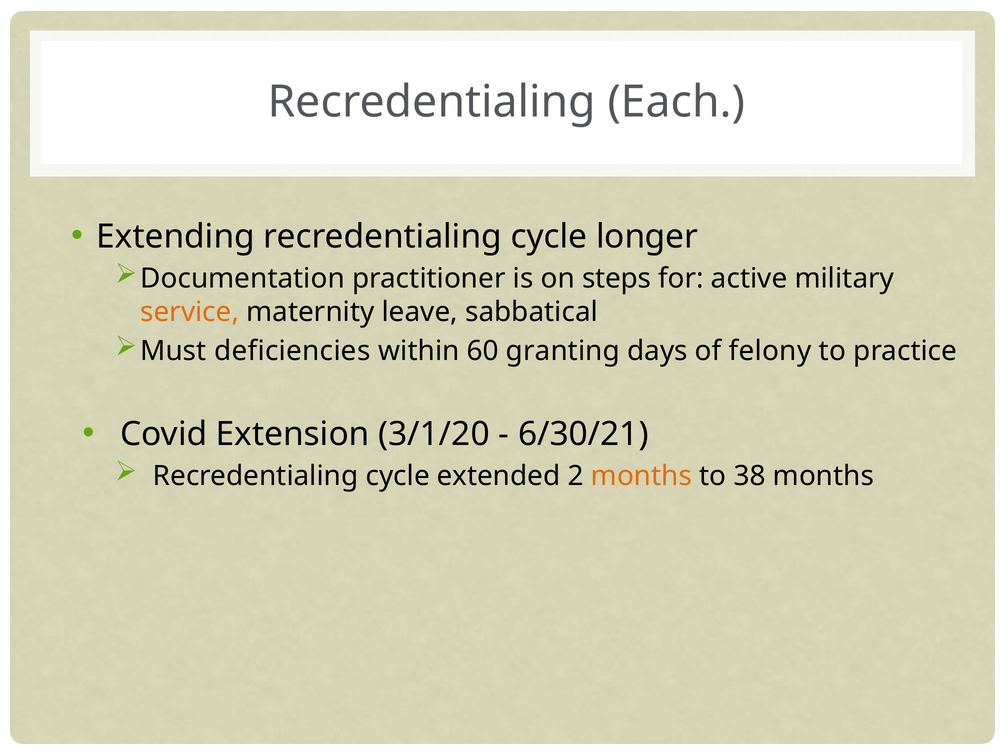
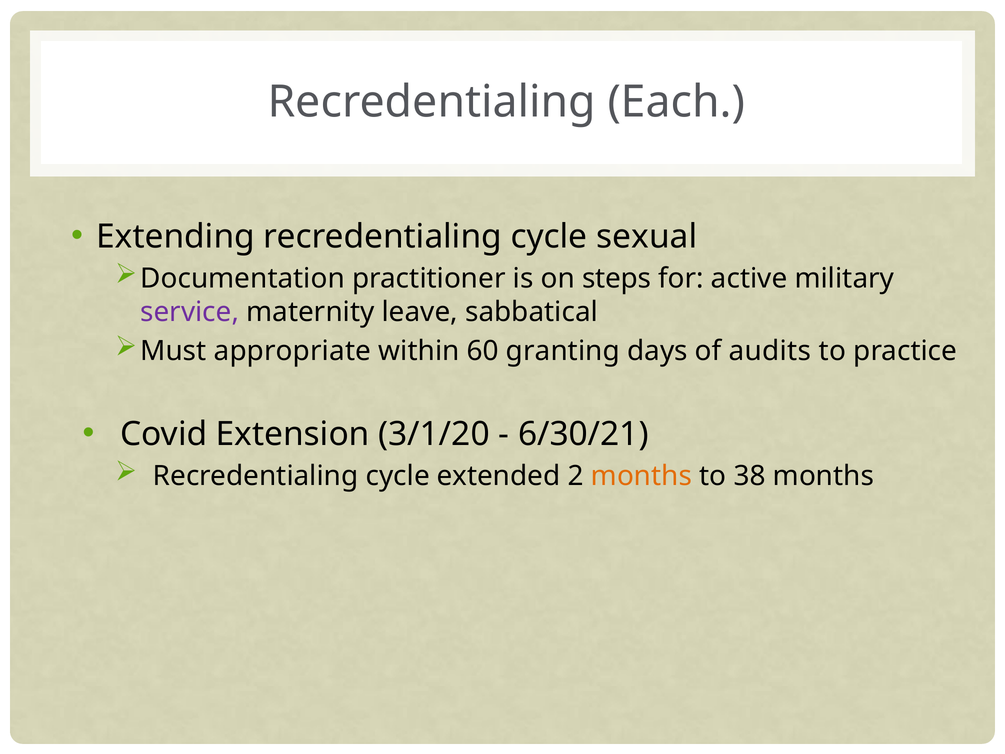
longer: longer -> sexual
service colour: orange -> purple
deficiencies: deficiencies -> appropriate
felony: felony -> audits
